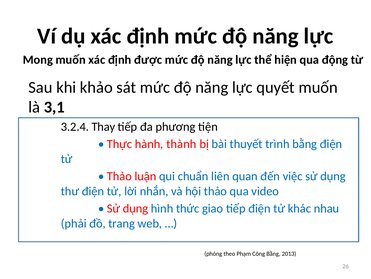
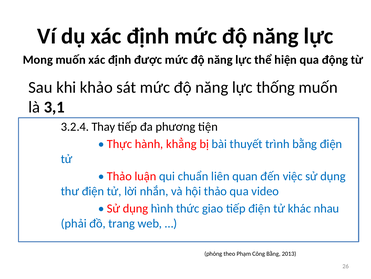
quyết: quyết -> thống
thành: thành -> khẳng
